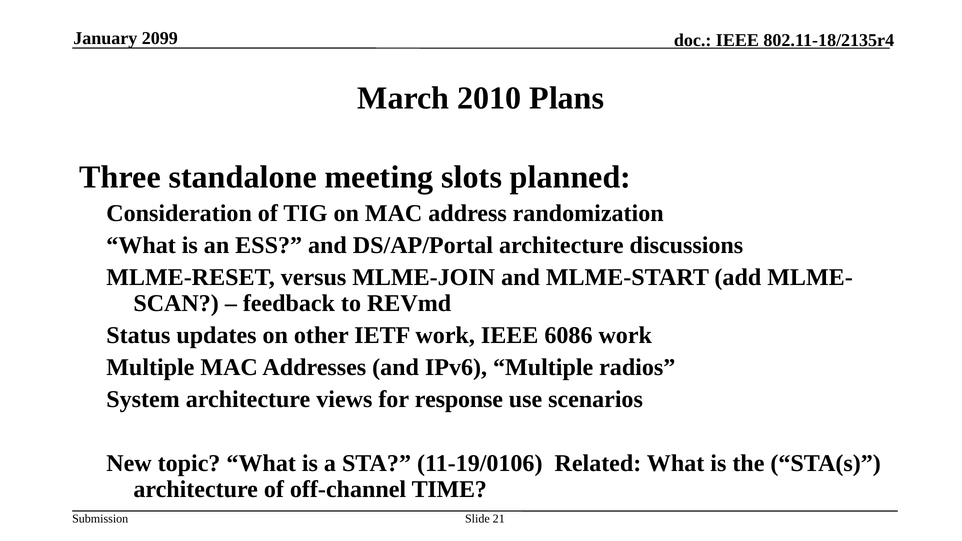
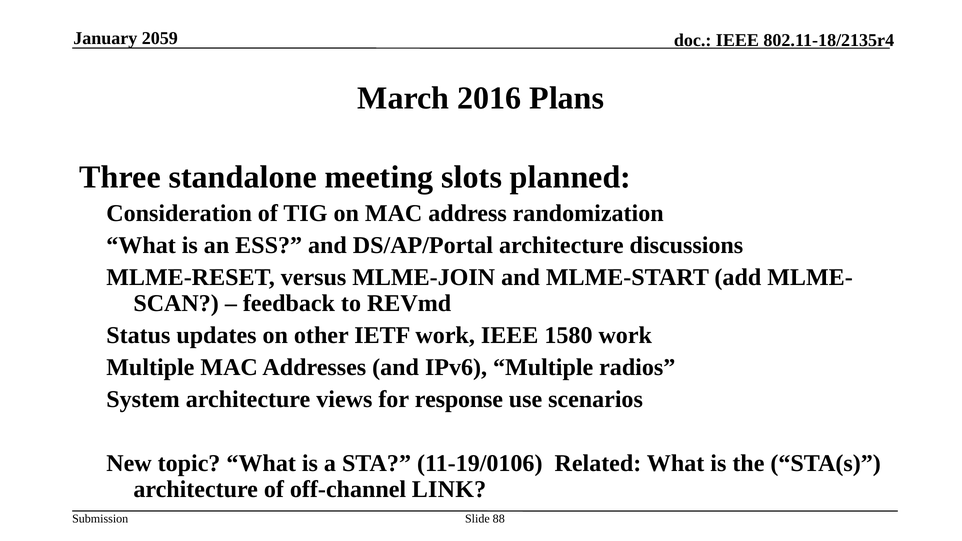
2099: 2099 -> 2059
2010: 2010 -> 2016
6086: 6086 -> 1580
TIME: TIME -> LINK
21: 21 -> 88
